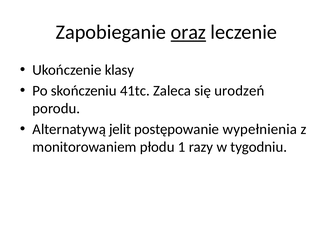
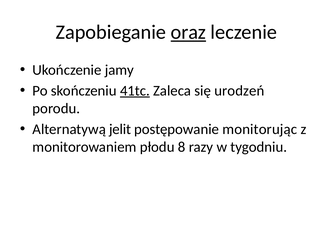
klasy: klasy -> jamy
41tc underline: none -> present
wypełnienia: wypełnienia -> monitorując
1: 1 -> 8
